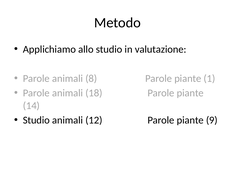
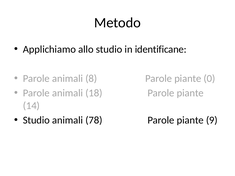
valutazione: valutazione -> identificane
1: 1 -> 0
12: 12 -> 78
